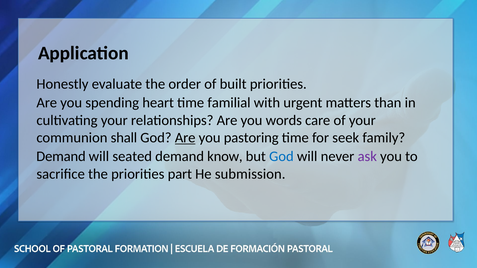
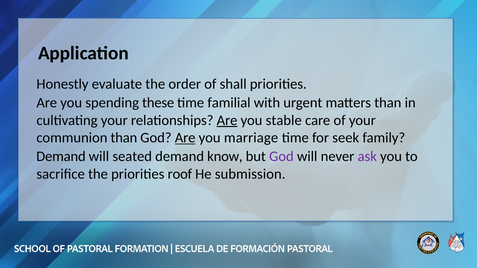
built: built -> shall
heart: heart -> these
Are at (227, 120) underline: none -> present
words: words -> stable
communion shall: shall -> than
pastoring: pastoring -> marriage
God at (281, 157) colour: blue -> purple
part: part -> roof
